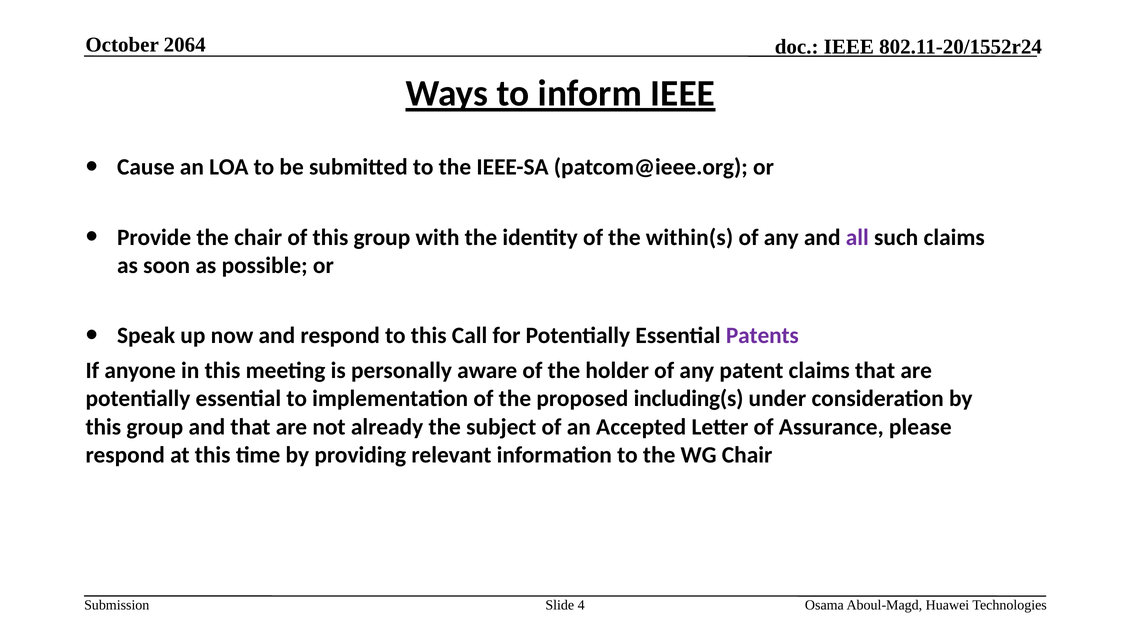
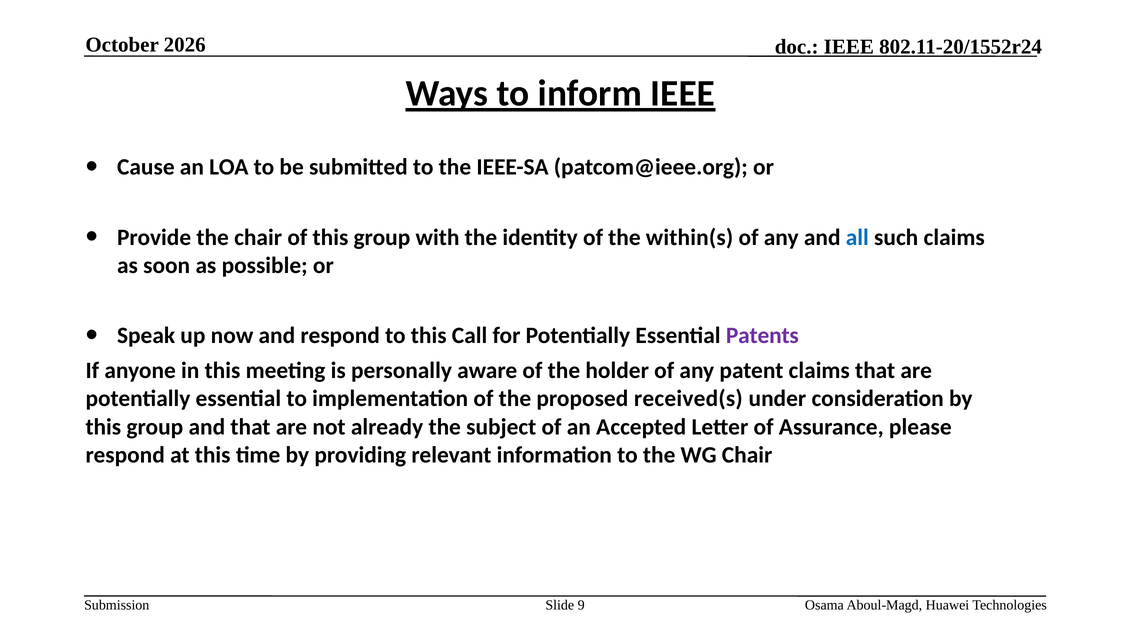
2064: 2064 -> 2026
all colour: purple -> blue
including(s: including(s -> received(s
4: 4 -> 9
